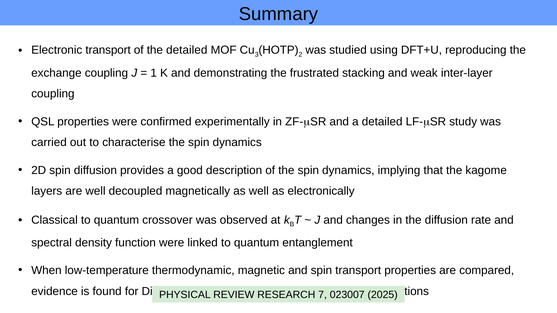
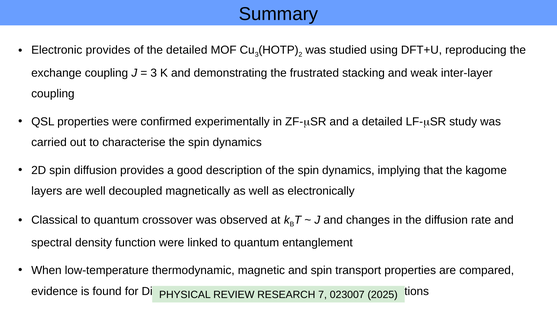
Electronic transport: transport -> provides
1 at (154, 73): 1 -> 3
